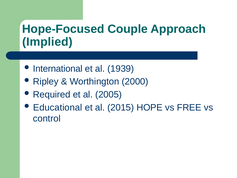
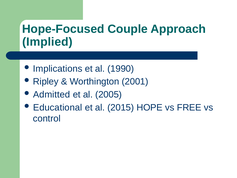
International: International -> Implications
1939: 1939 -> 1990
2000: 2000 -> 2001
Required: Required -> Admitted
